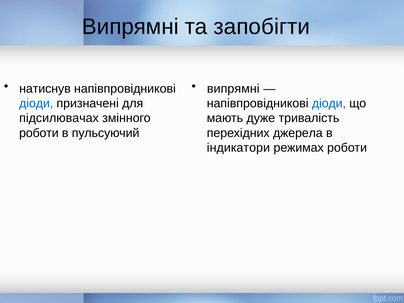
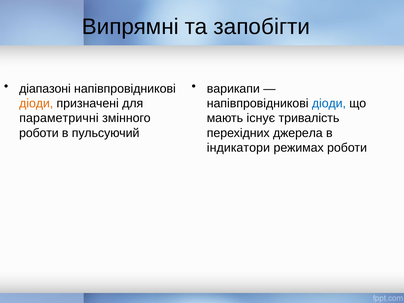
натиснув: натиснув -> діапазоні
випрямні at (233, 89): випрямні -> варикапи
діоди at (36, 103) colour: blue -> orange
підсилювачах: підсилювачах -> параметричні
дуже: дуже -> існує
